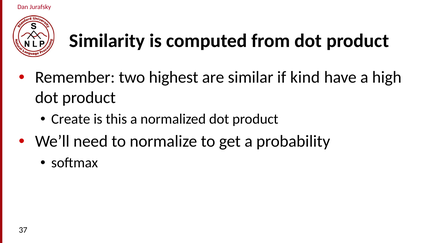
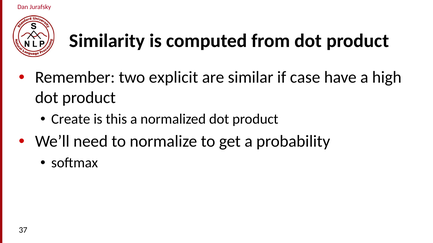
highest: highest -> explicit
kind: kind -> case
